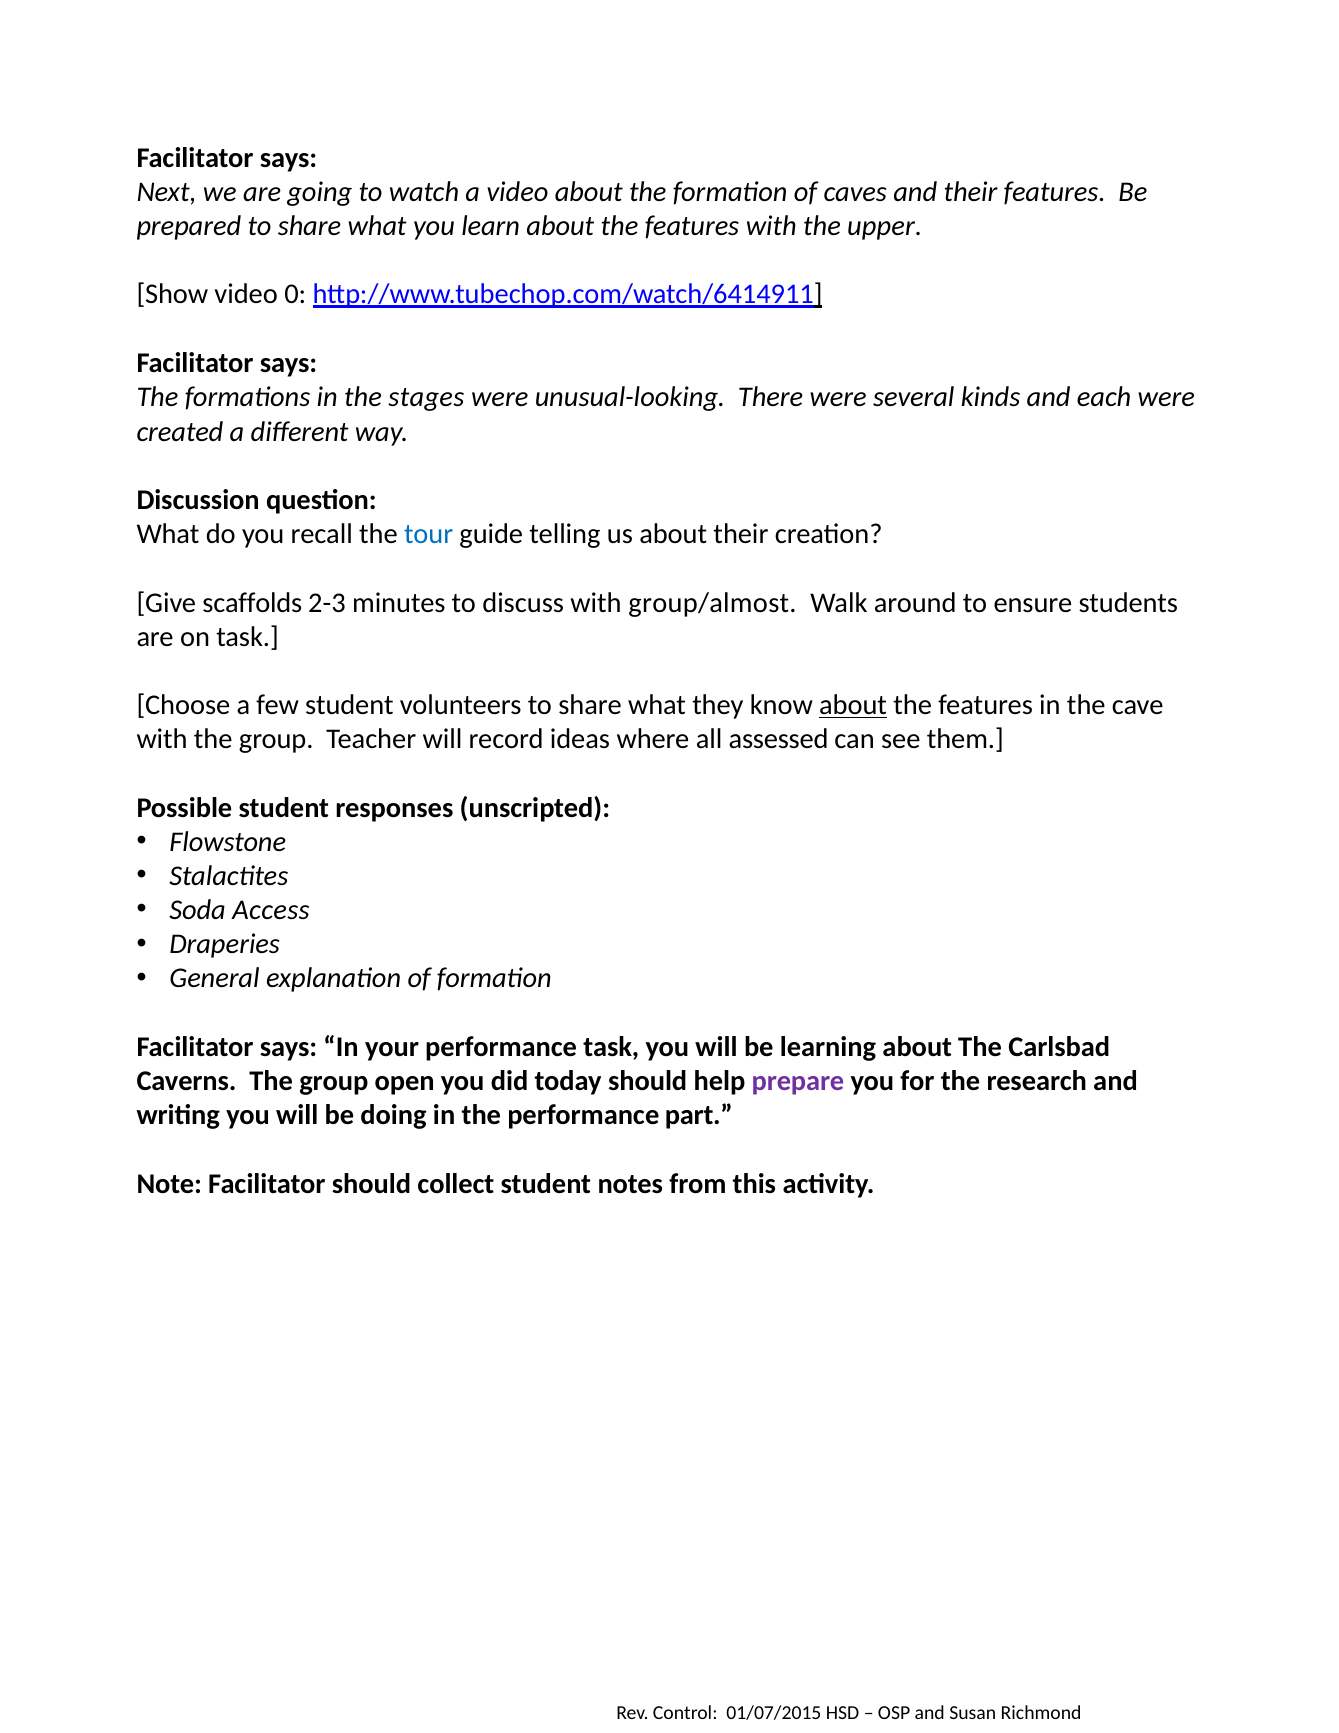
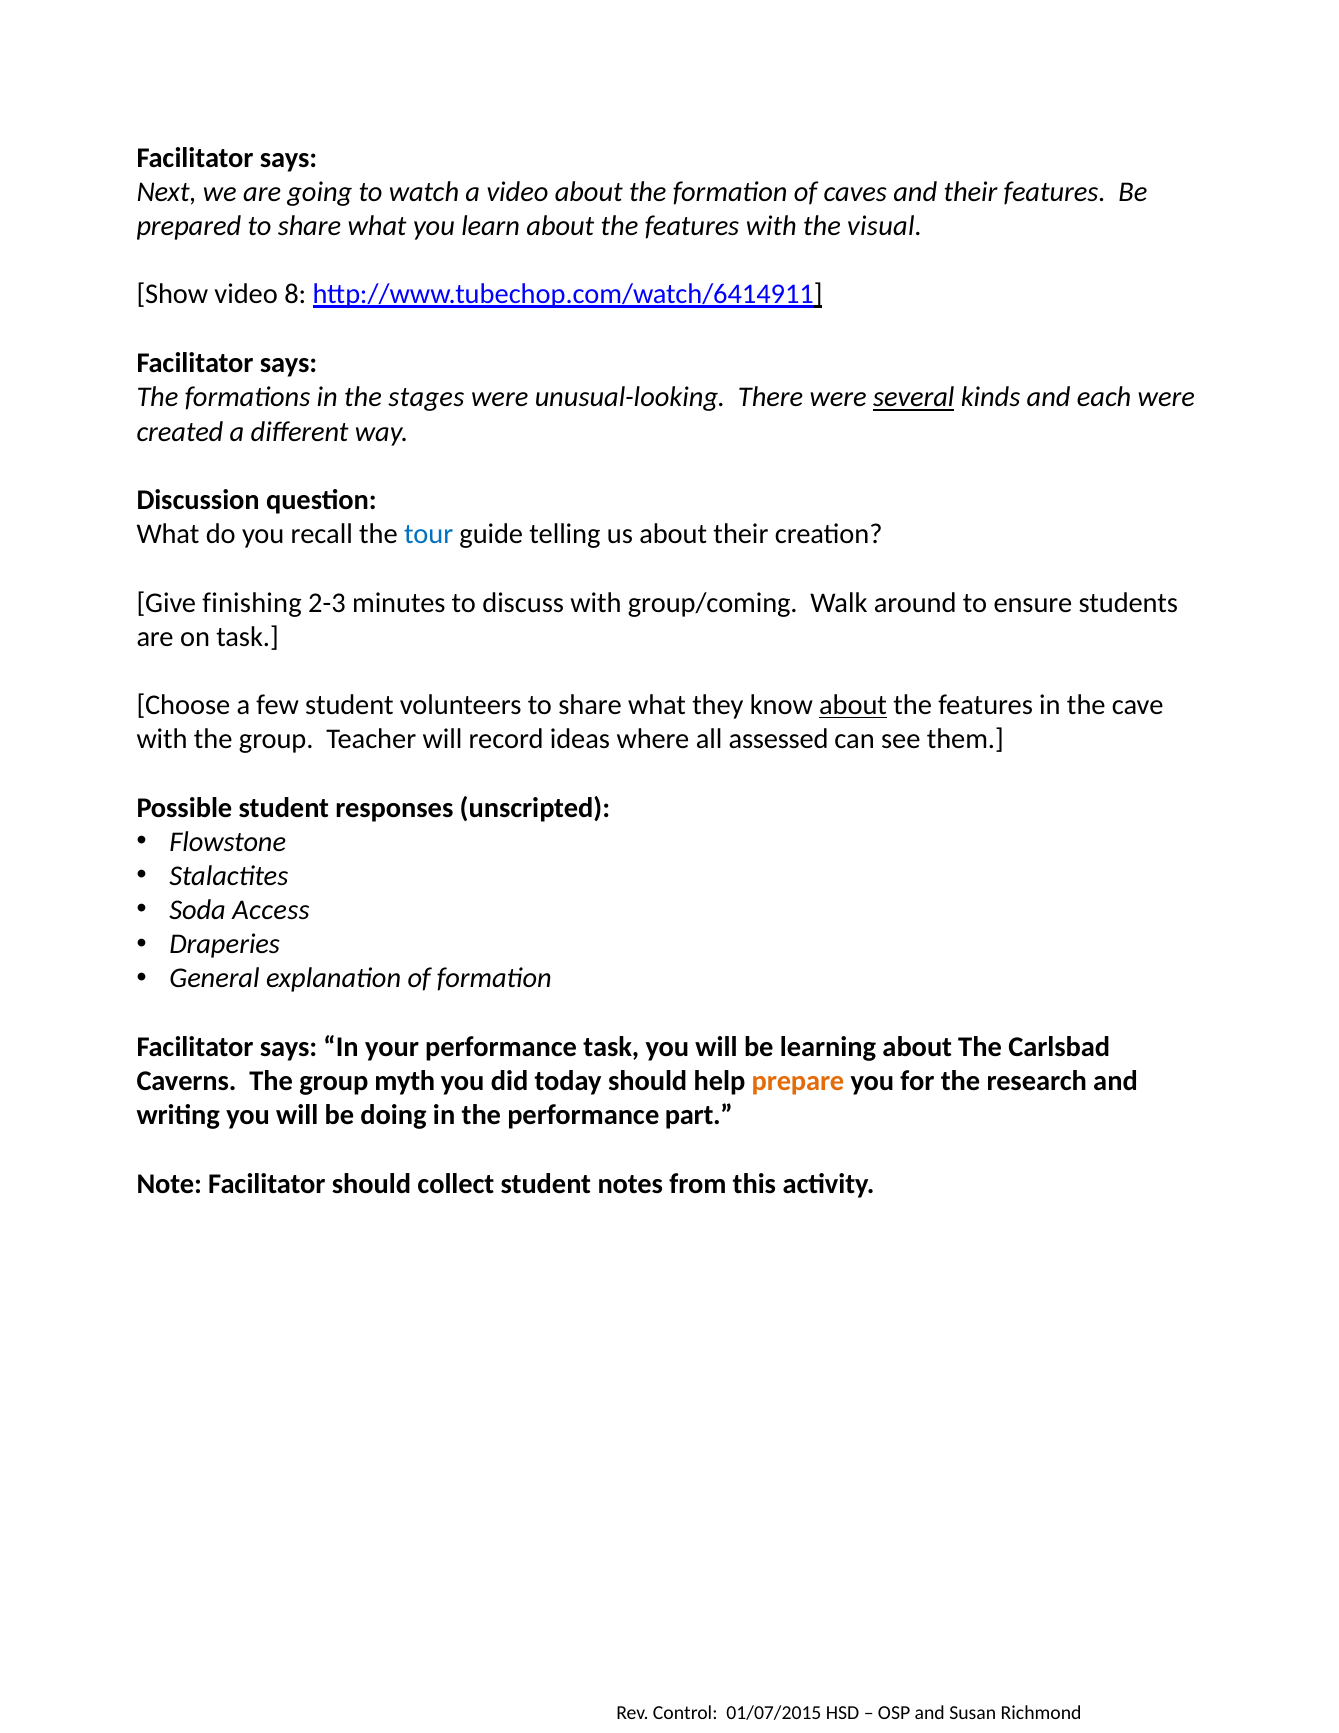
upper: upper -> visual
0: 0 -> 8
several underline: none -> present
scaffolds: scaffolds -> finishing
group/almost: group/almost -> group/coming
open: open -> myth
prepare colour: purple -> orange
